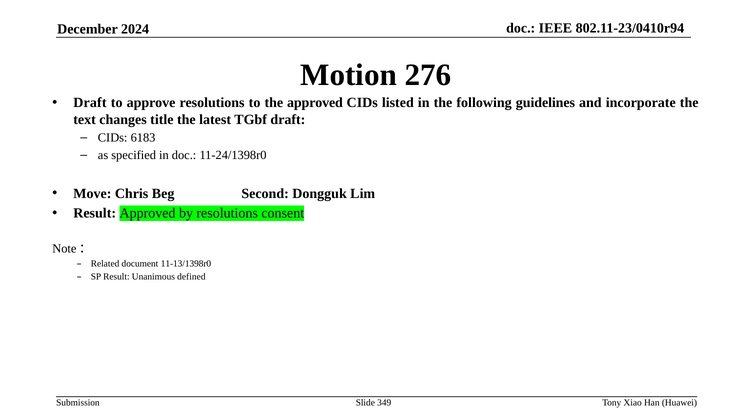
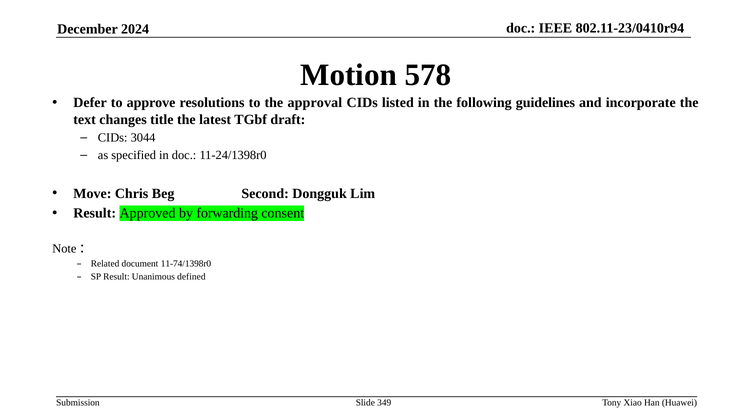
276: 276 -> 578
Draft at (90, 103): Draft -> Defer
the approved: approved -> approval
6183: 6183 -> 3044
by resolutions: resolutions -> forwarding
11-13/1398r0: 11-13/1398r0 -> 11-74/1398r0
